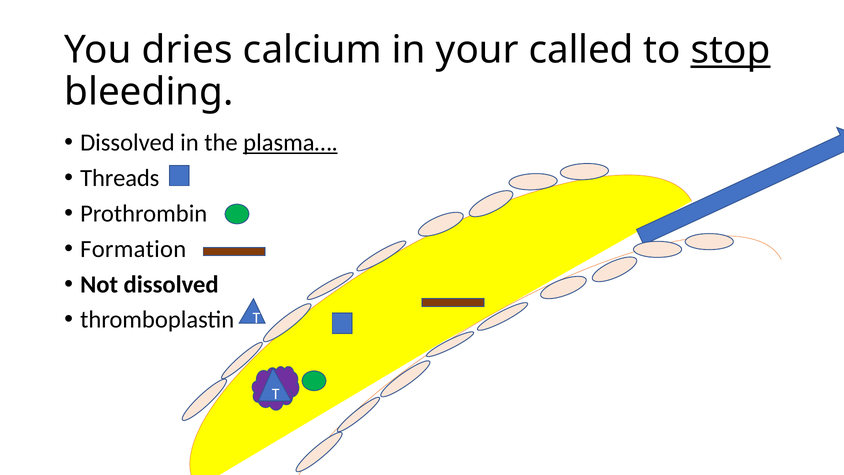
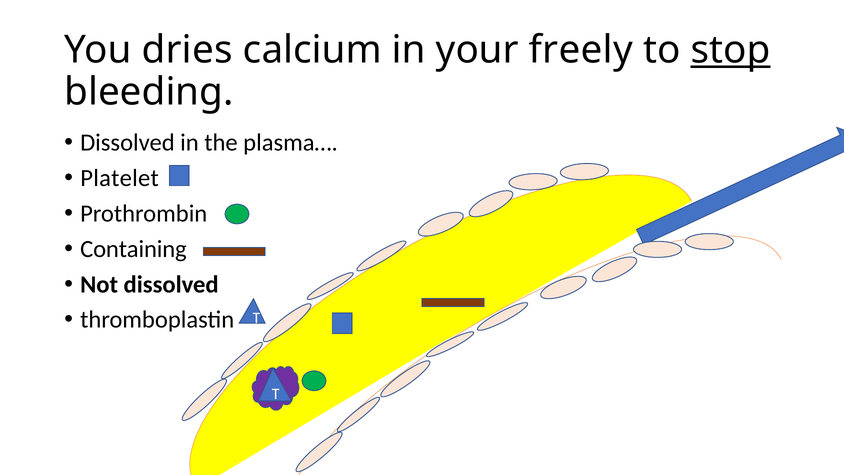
called: called -> freely
plasma… underline: present -> none
Threads: Threads -> Platelet
Formation: Formation -> Containing
